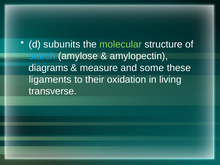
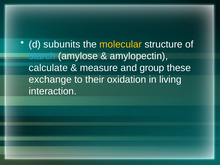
molecular colour: light green -> yellow
diagrams: diagrams -> calculate
some: some -> group
ligaments: ligaments -> exchange
transverse: transverse -> interaction
